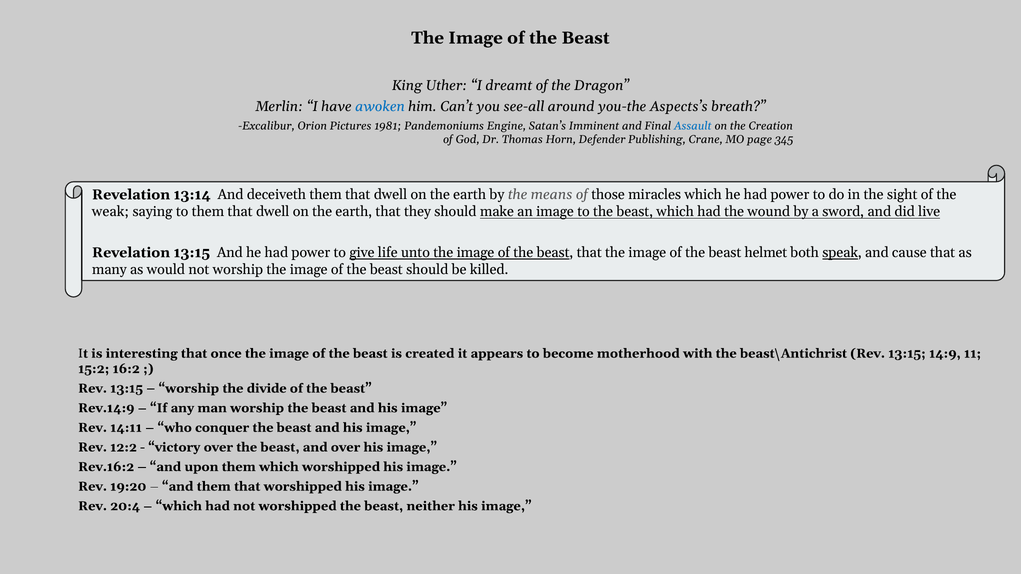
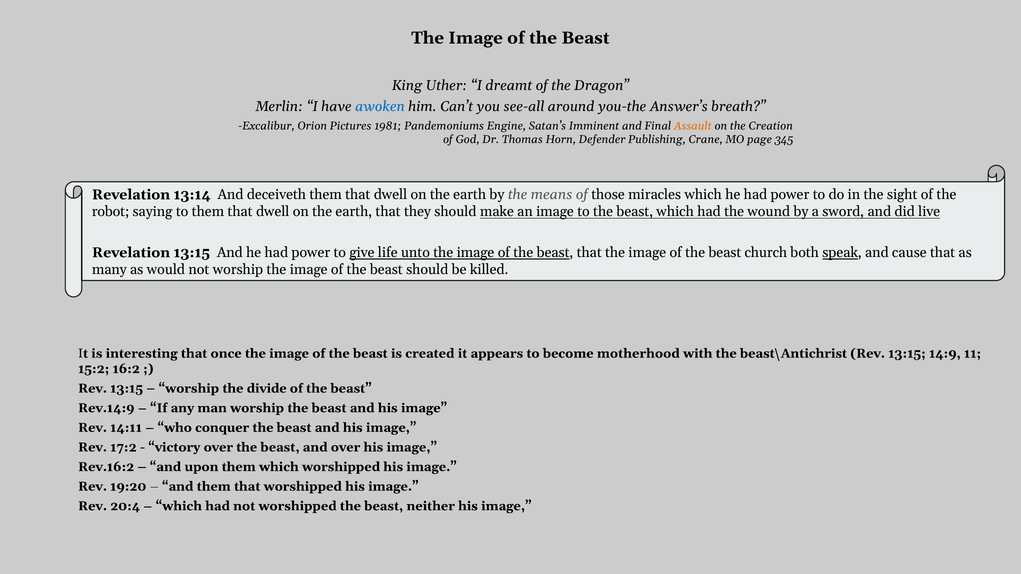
Aspects’s: Aspects’s -> Answer’s
Assault colour: blue -> orange
weak: weak -> robot
helmet: helmet -> church
12:2: 12:2 -> 17:2
